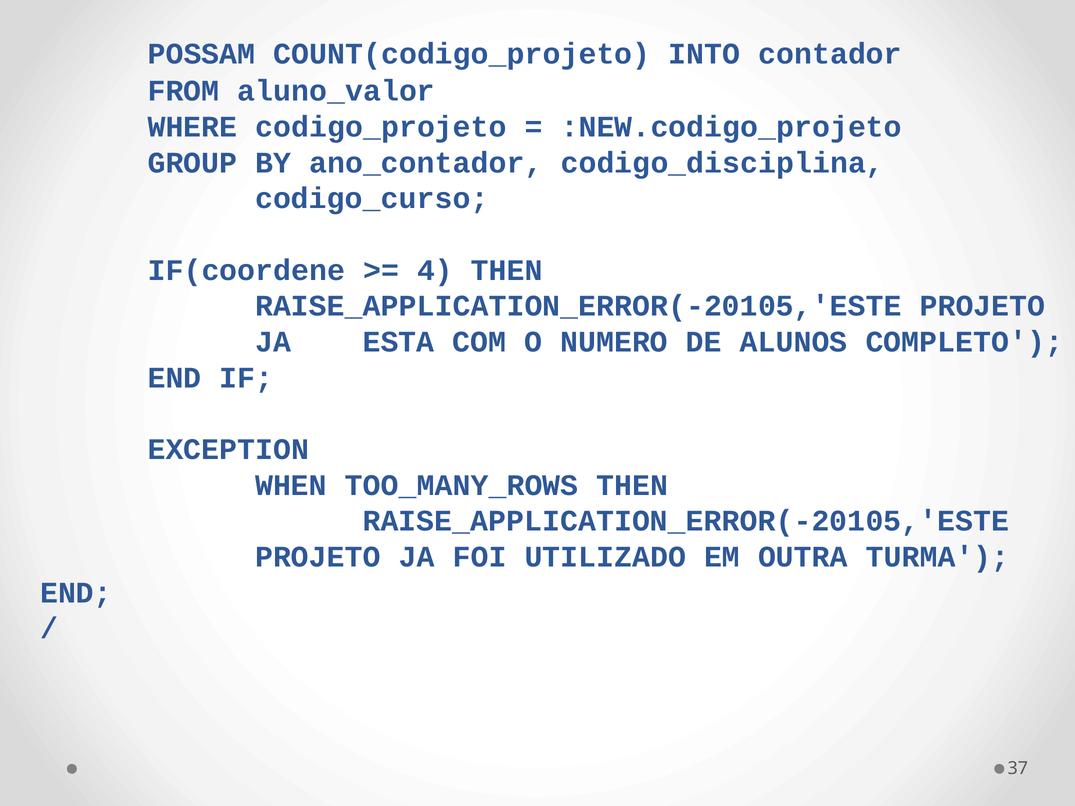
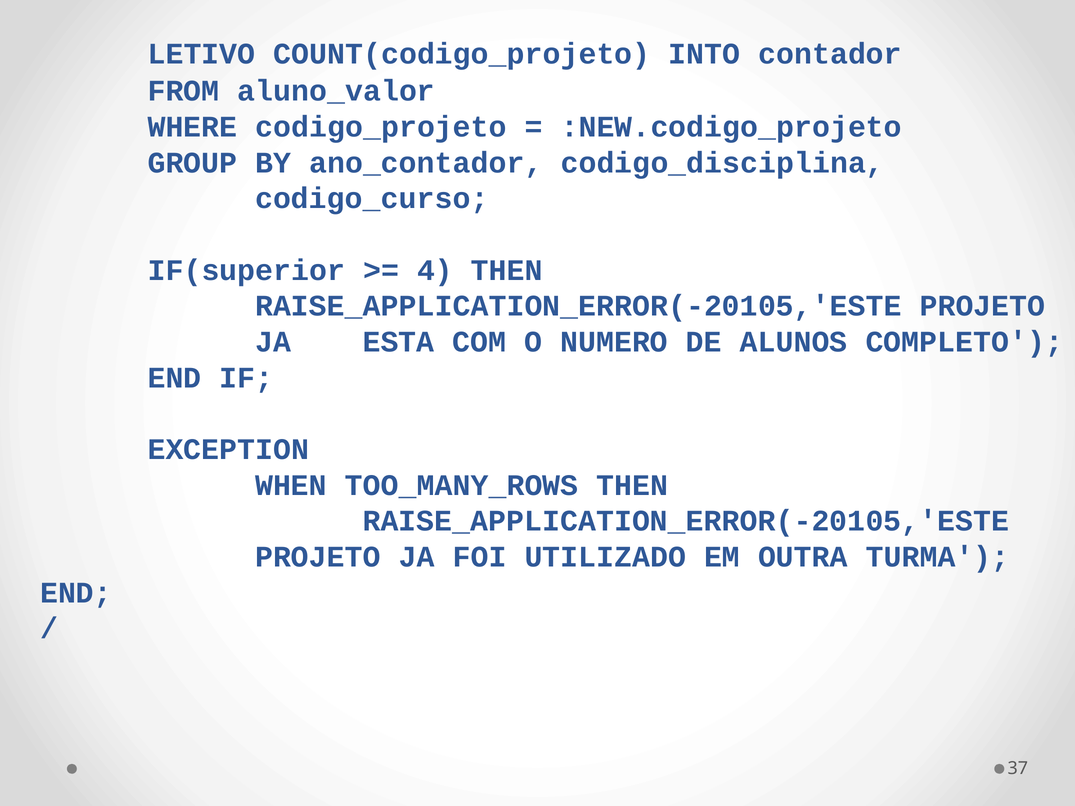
POSSAM: POSSAM -> LETIVO
IF(coordene: IF(coordene -> IF(superior
